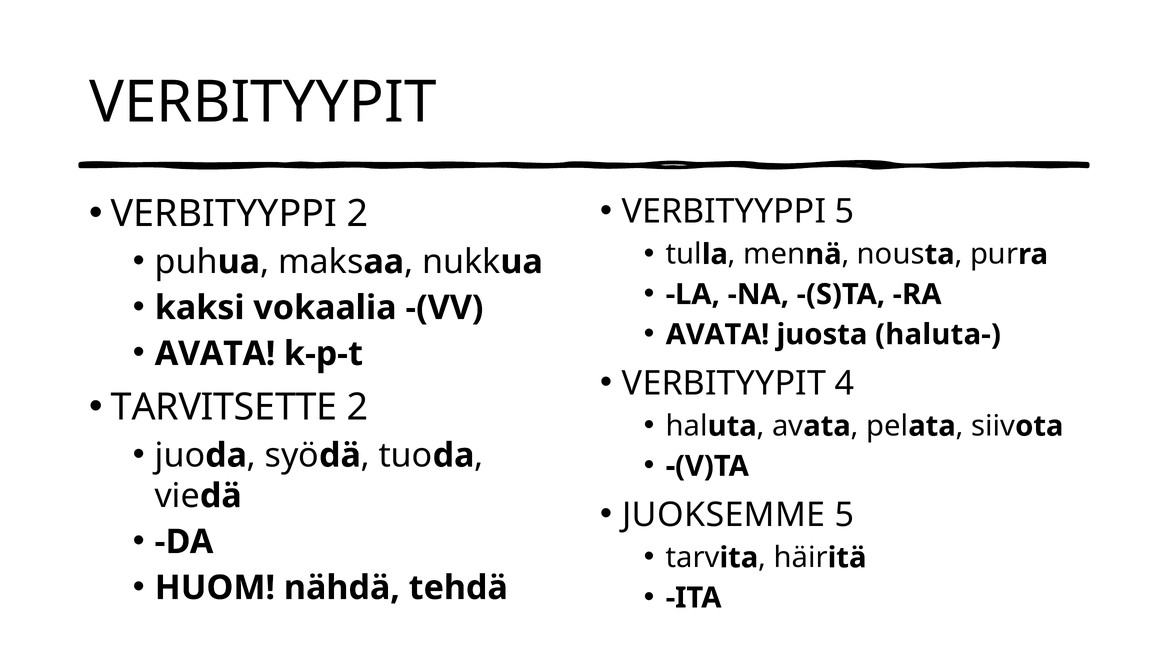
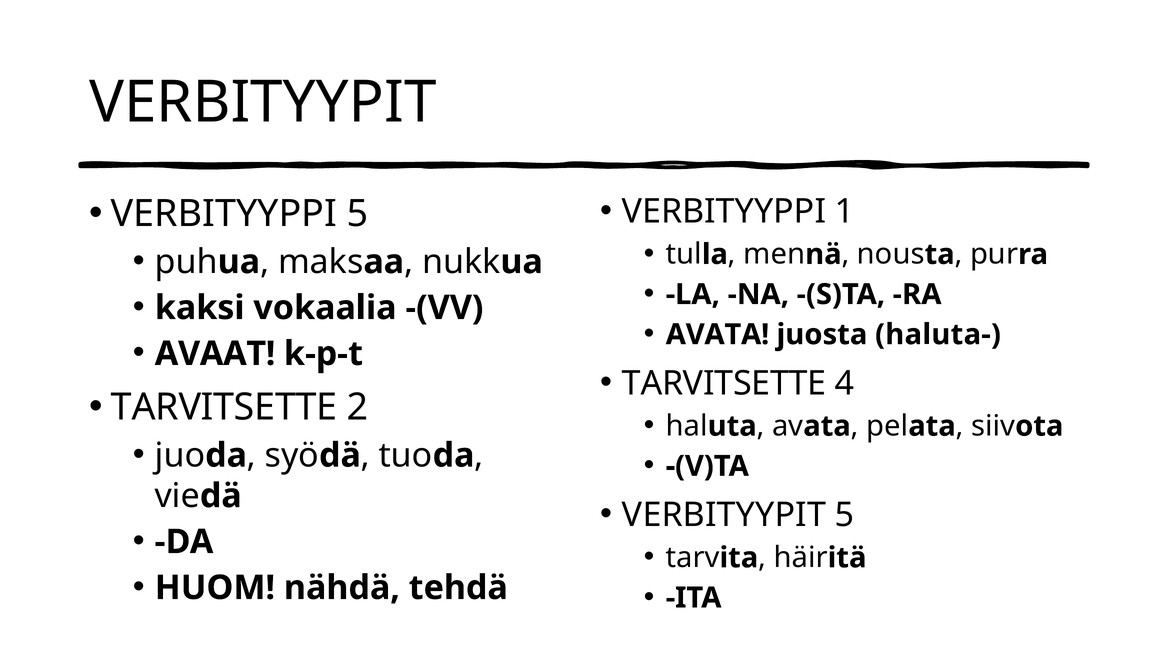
VERBITYYPPI 5: 5 -> 1
VERBITYYPPI 2: 2 -> 5
AVATA at (215, 354): AVATA -> AVAAT
VERBITYYPIT at (724, 383): VERBITYYPIT -> TARVITSETTE
JUOKSEMME at (724, 515): JUOKSEMME -> VERBITYYPIT
